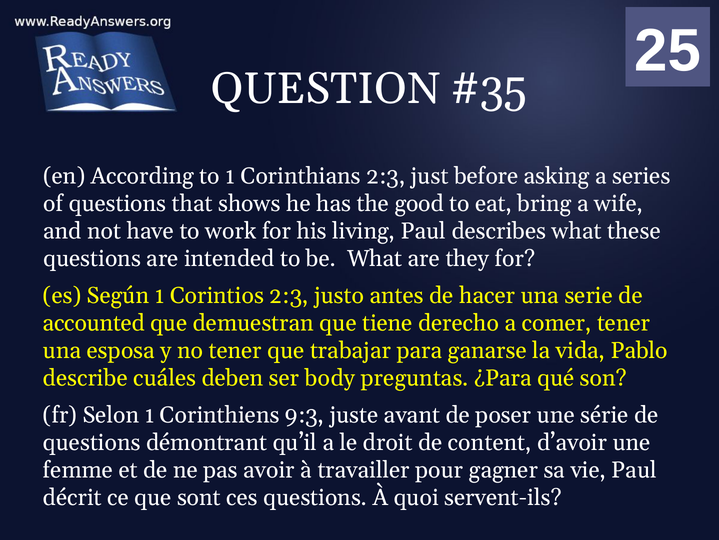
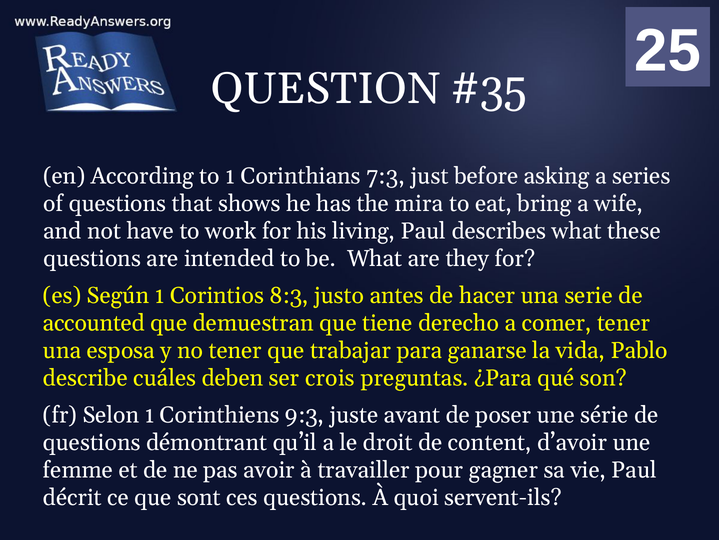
Corinthians 2:3: 2:3 -> 7:3
good: good -> mira
Corintios 2:3: 2:3 -> 8:3
body: body -> crois
